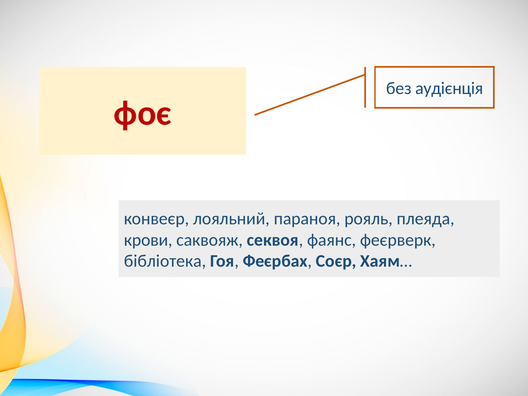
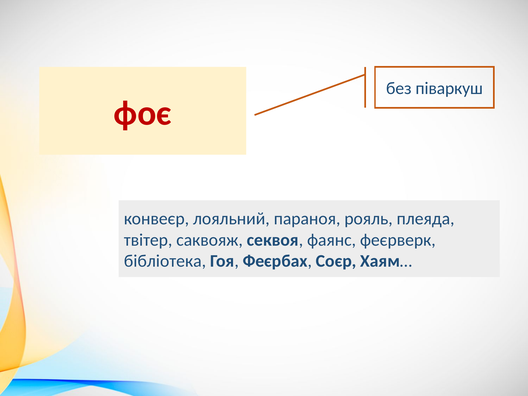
аудієнція: аудієнція -> піваркуш
крови: крови -> твітер
